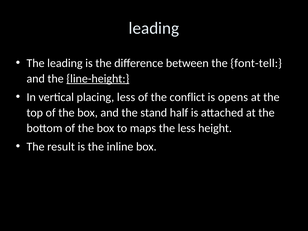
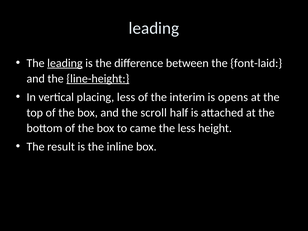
leading at (65, 63) underline: none -> present
font-tell: font-tell -> font-laid
conflict: conflict -> interim
stand: stand -> scroll
maps: maps -> came
